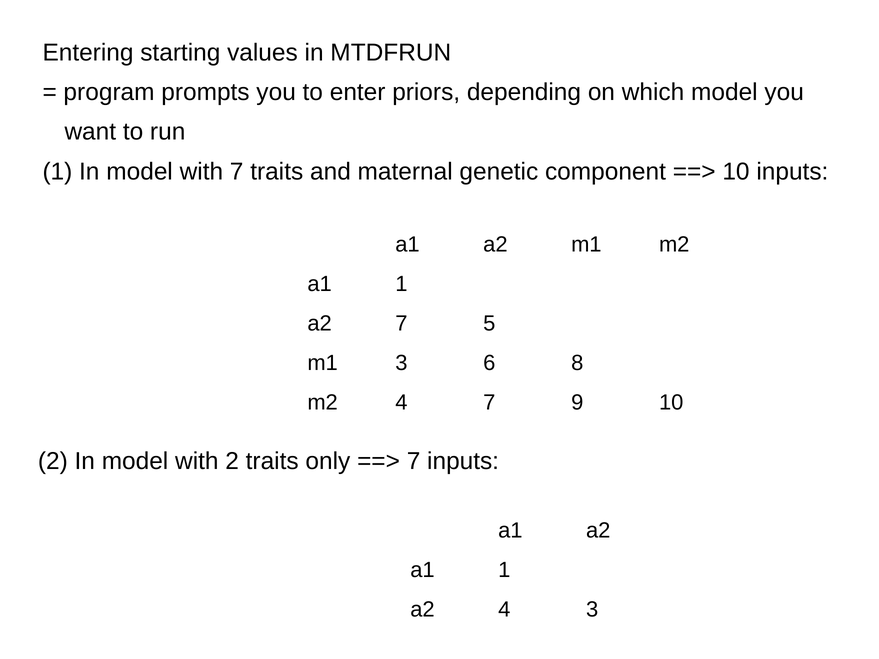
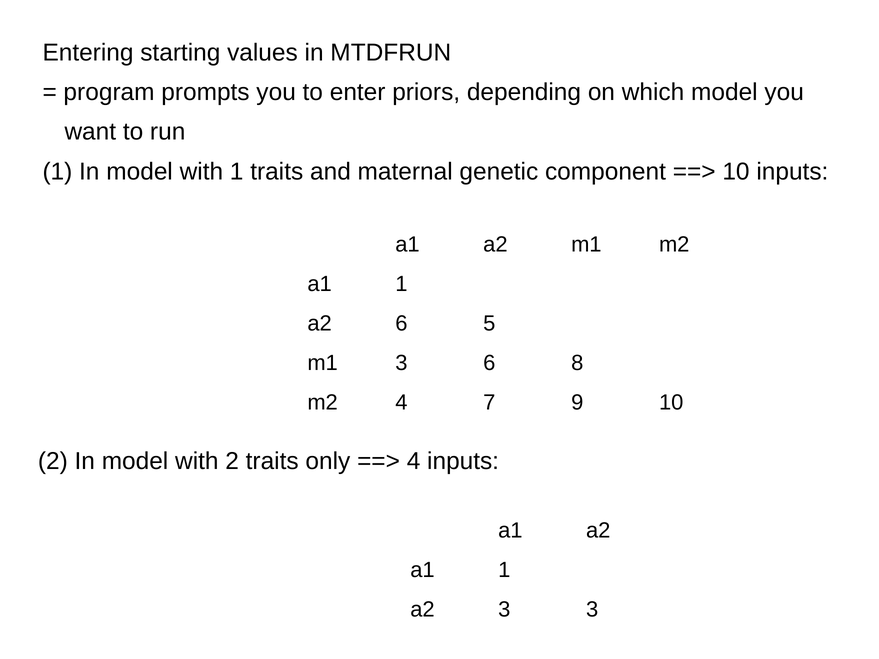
with 7: 7 -> 1
a2 7: 7 -> 6
7 at (414, 461): 7 -> 4
a2 4: 4 -> 3
